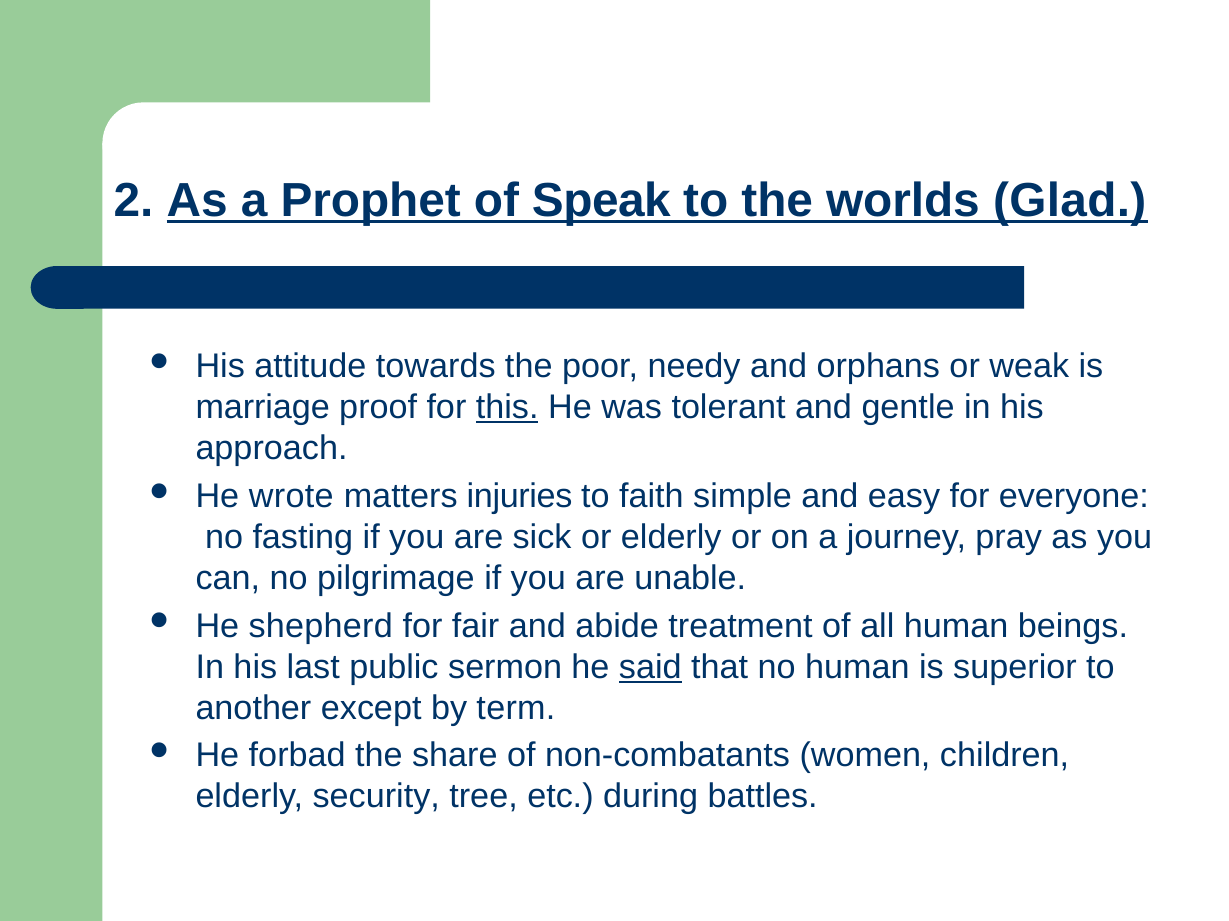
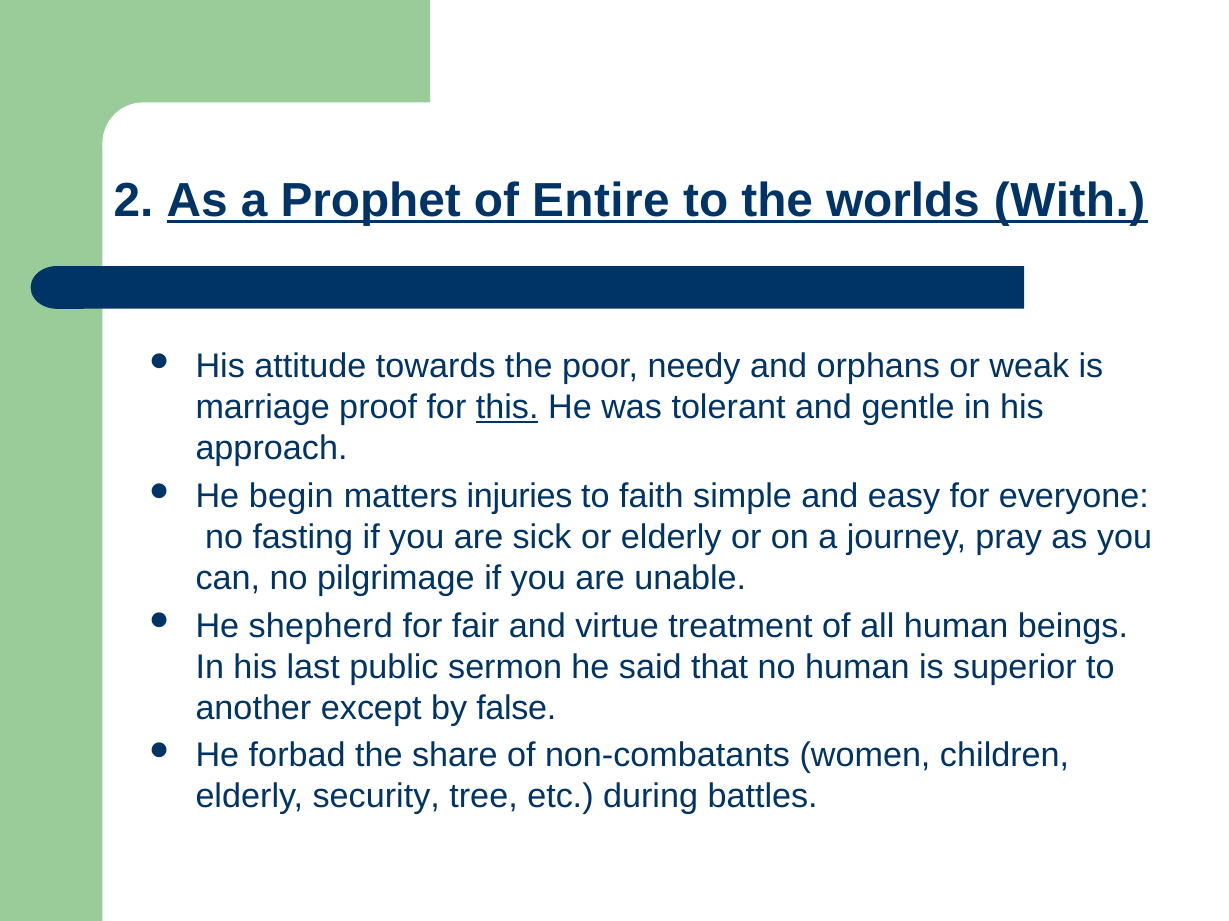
Speak: Speak -> Entire
Glad: Glad -> With
wrote: wrote -> begin
abide: abide -> virtue
said underline: present -> none
term: term -> false
